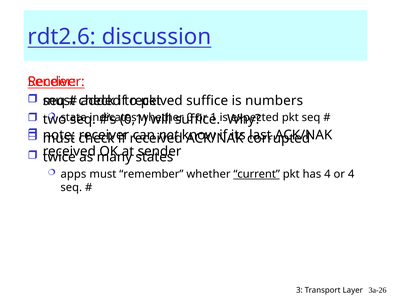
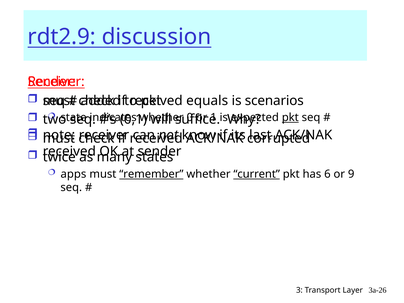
rdt2.6: rdt2.6 -> rdt2.9
suffice at (207, 101): suffice -> equals
numbers: numbers -> scenarios
pkt at (290, 117) underline: none -> present
remember underline: none -> present
has 4: 4 -> 6
or 4: 4 -> 9
